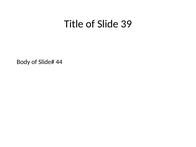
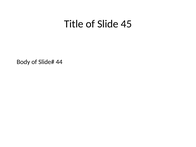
39: 39 -> 45
